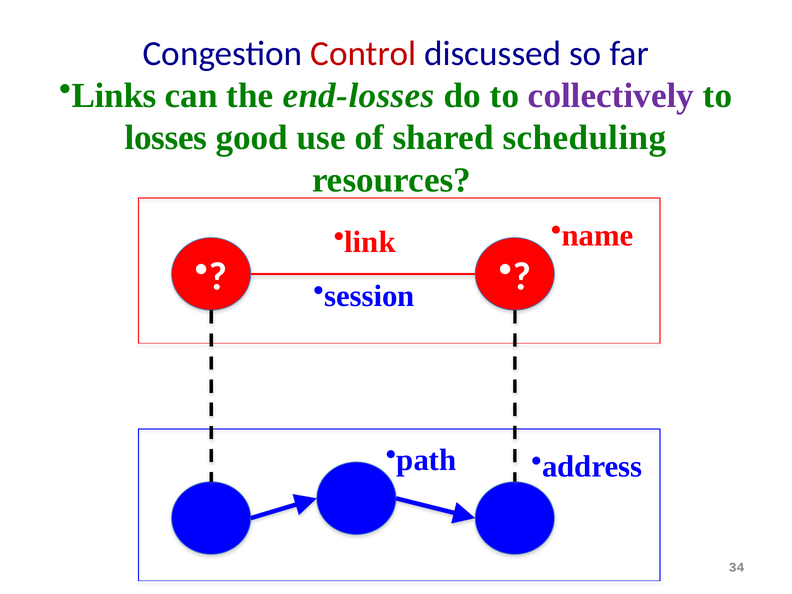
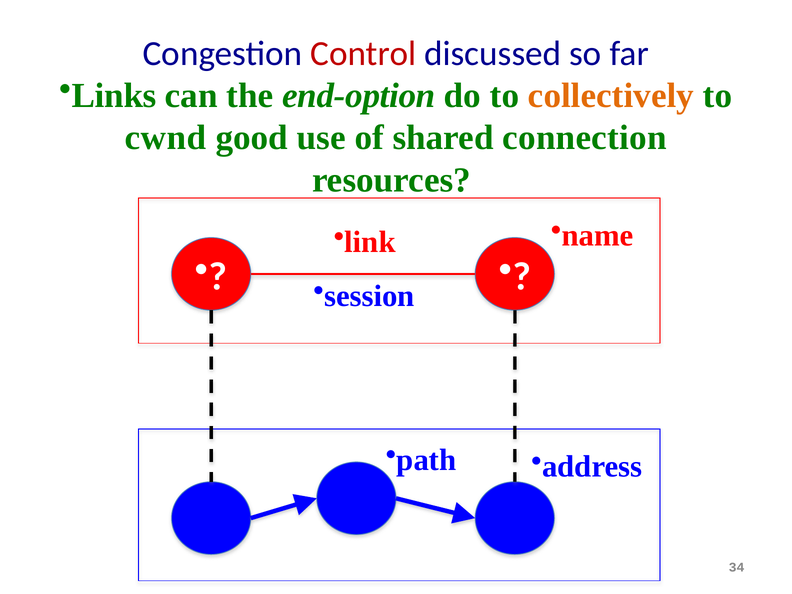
end-losses: end-losses -> end-option
collectively colour: purple -> orange
losses: losses -> cwnd
scheduling: scheduling -> connection
